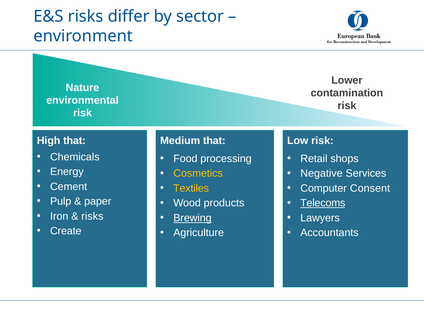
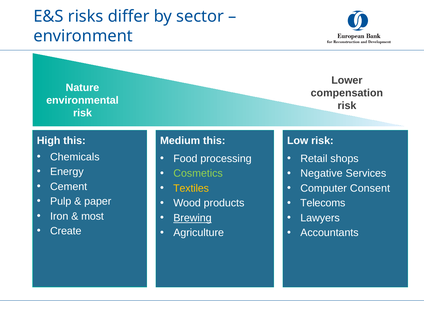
contamination: contamination -> compensation
High that: that -> this
Medium that: that -> this
Cosmetics colour: yellow -> light green
Telecoms underline: present -> none
risks at (92, 216): risks -> most
